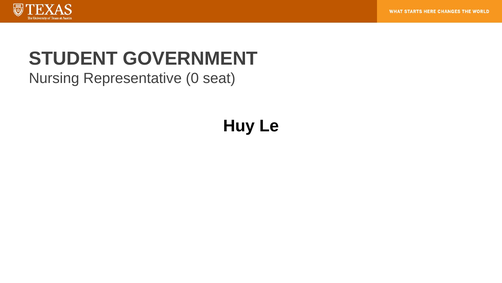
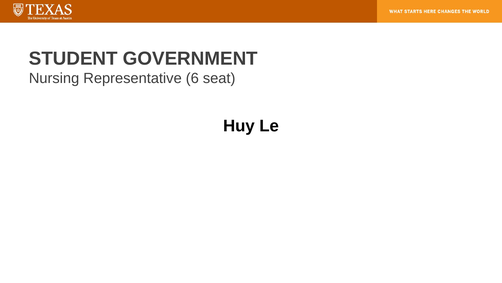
0: 0 -> 6
